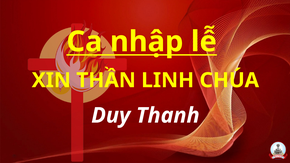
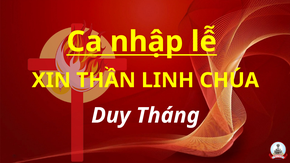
Thanh: Thanh -> Tháng
